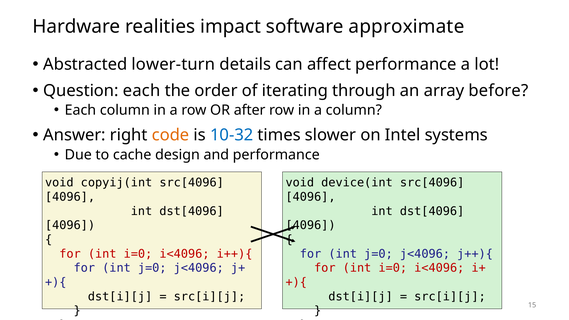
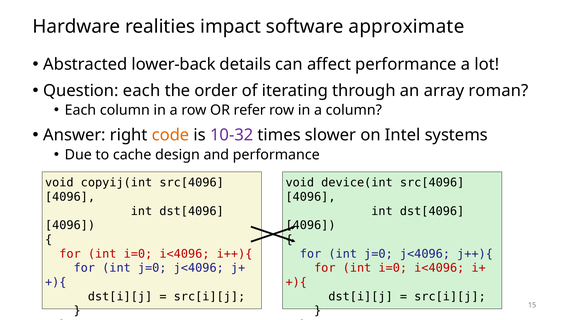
lower-turn: lower-turn -> lower-back
before: before -> roman
after: after -> refer
10-32 colour: blue -> purple
